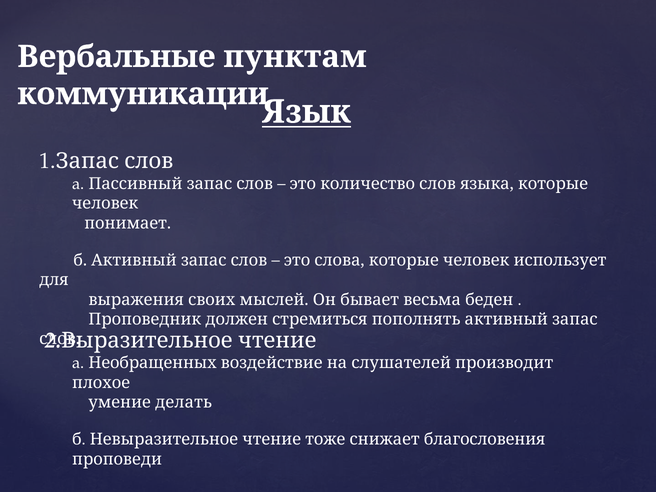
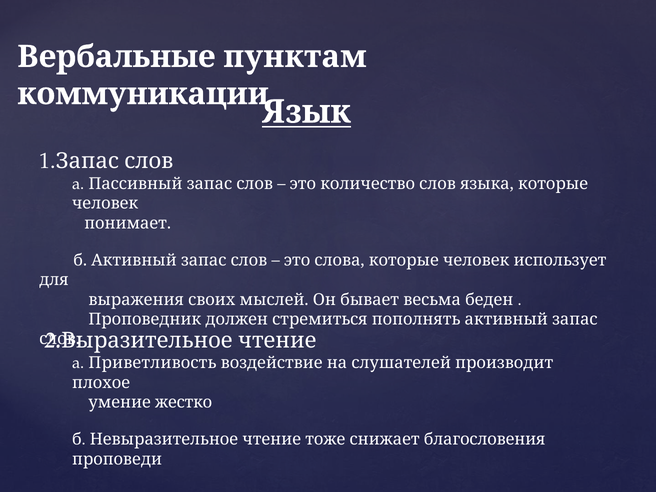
Необращенных: Необращенных -> Приветливость
делать: делать -> жестко
